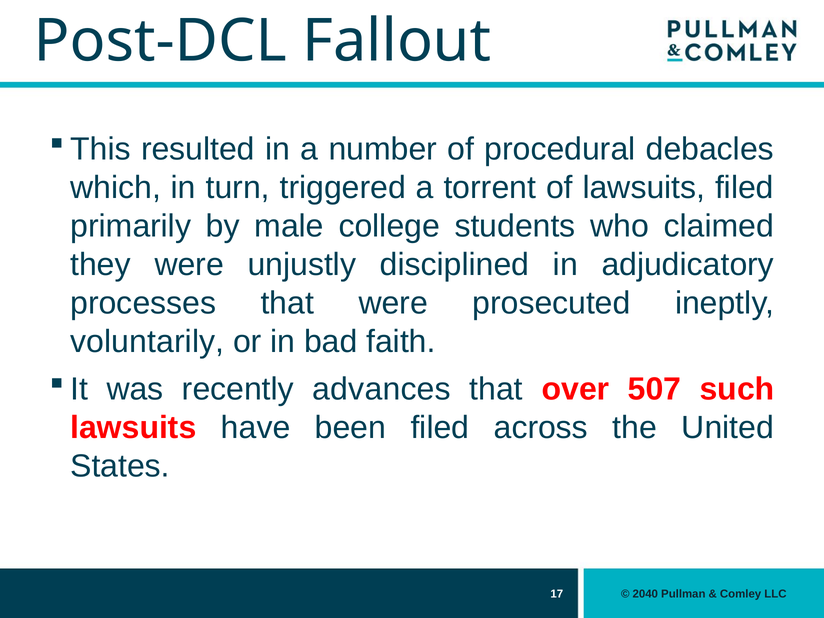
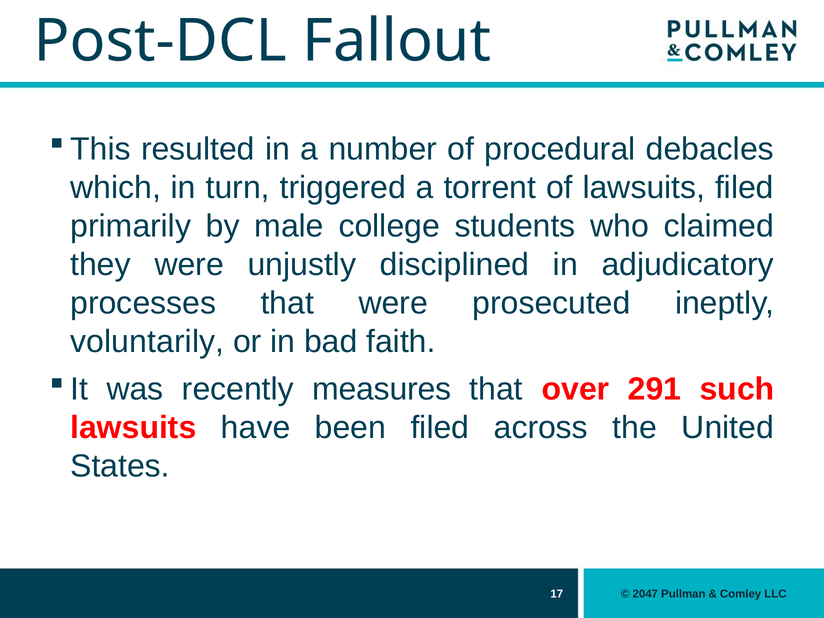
advances: advances -> measures
507: 507 -> 291
2040: 2040 -> 2047
